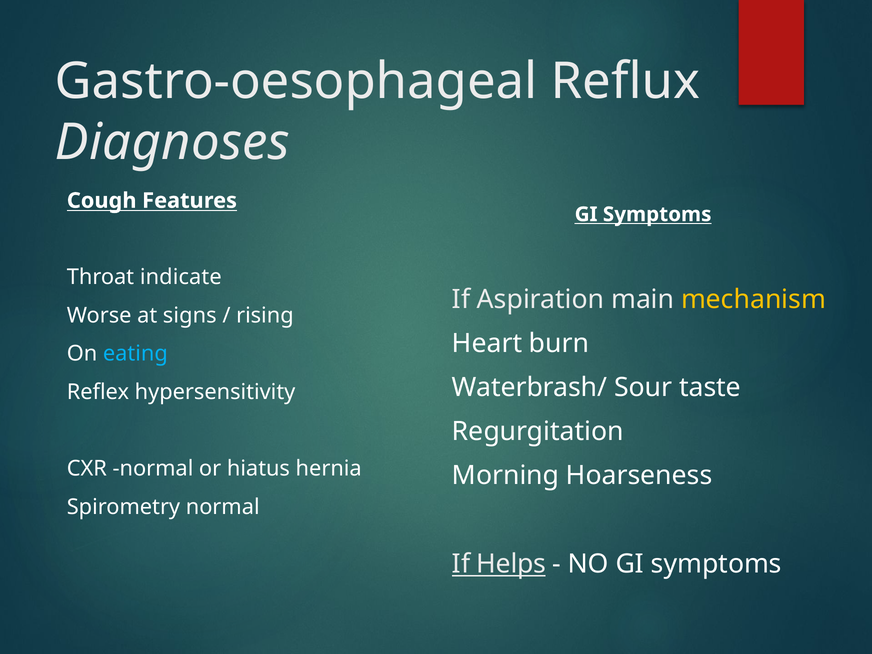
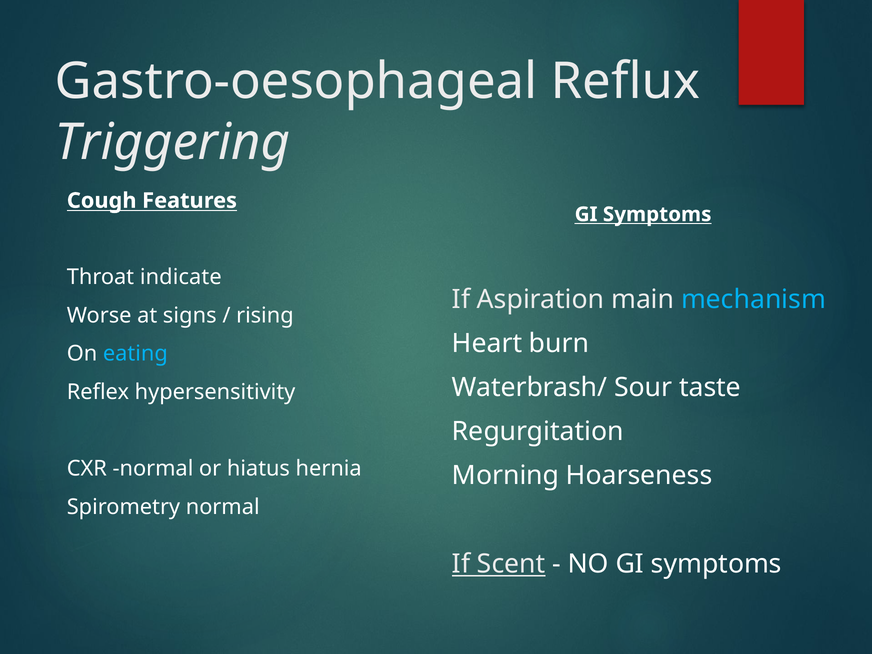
Diagnoses: Diagnoses -> Triggering
mechanism colour: yellow -> light blue
Helps: Helps -> Scent
